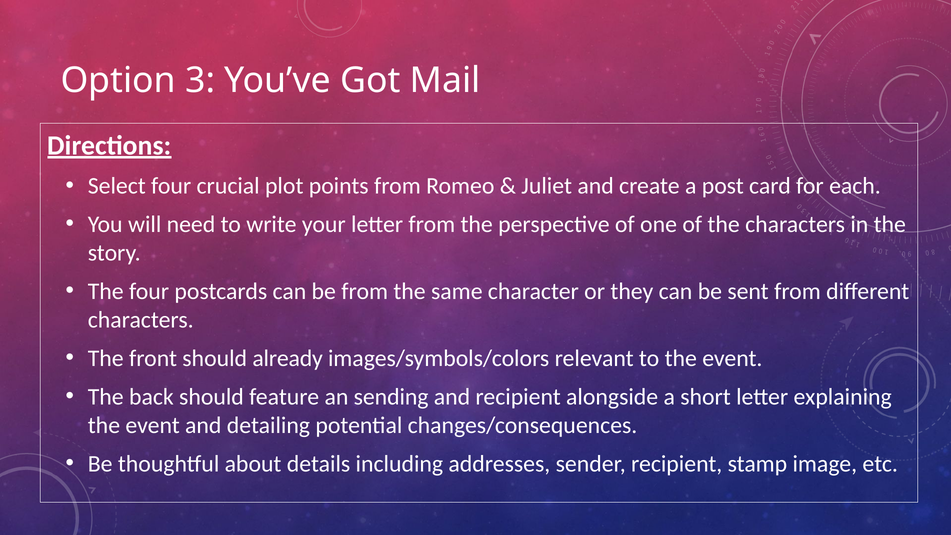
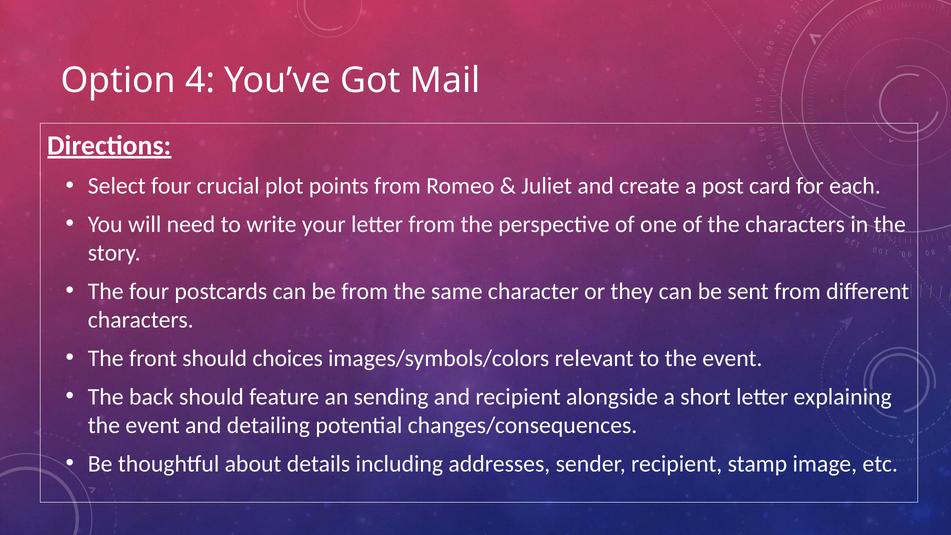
3: 3 -> 4
already: already -> choices
